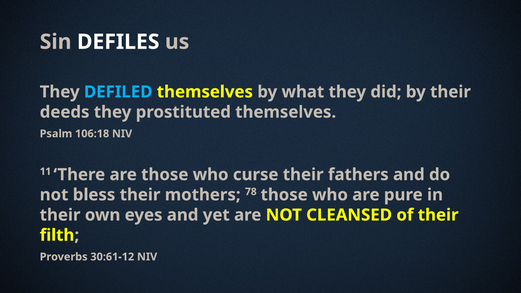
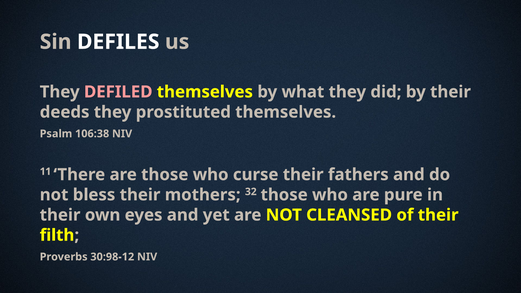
DEFILED colour: light blue -> pink
106:18: 106:18 -> 106:38
78: 78 -> 32
30:61-12: 30:61-12 -> 30:98-12
